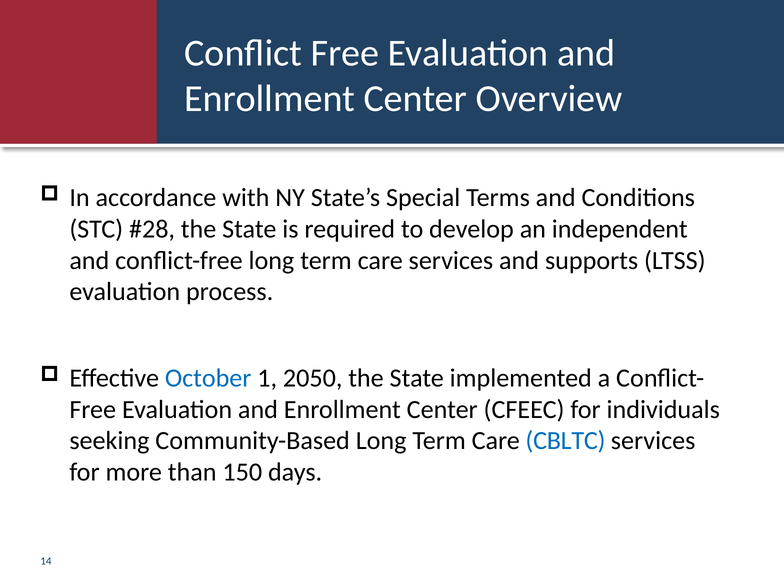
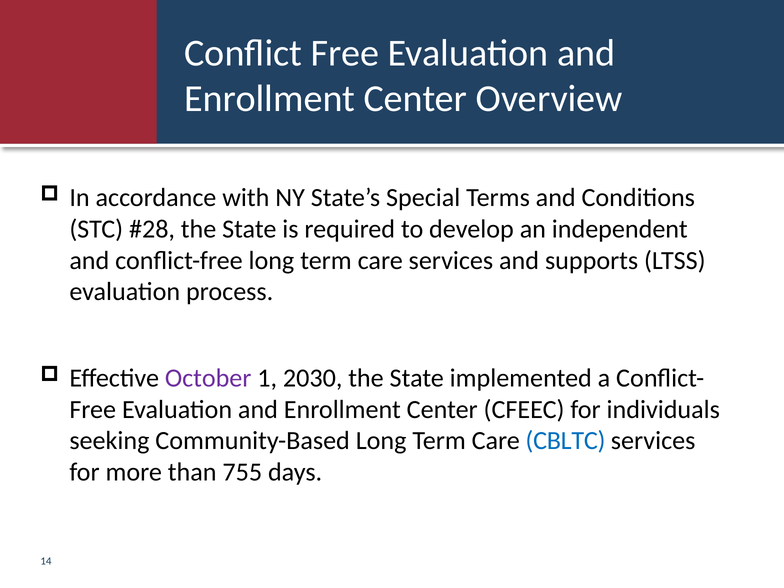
October colour: blue -> purple
2050: 2050 -> 2030
150: 150 -> 755
